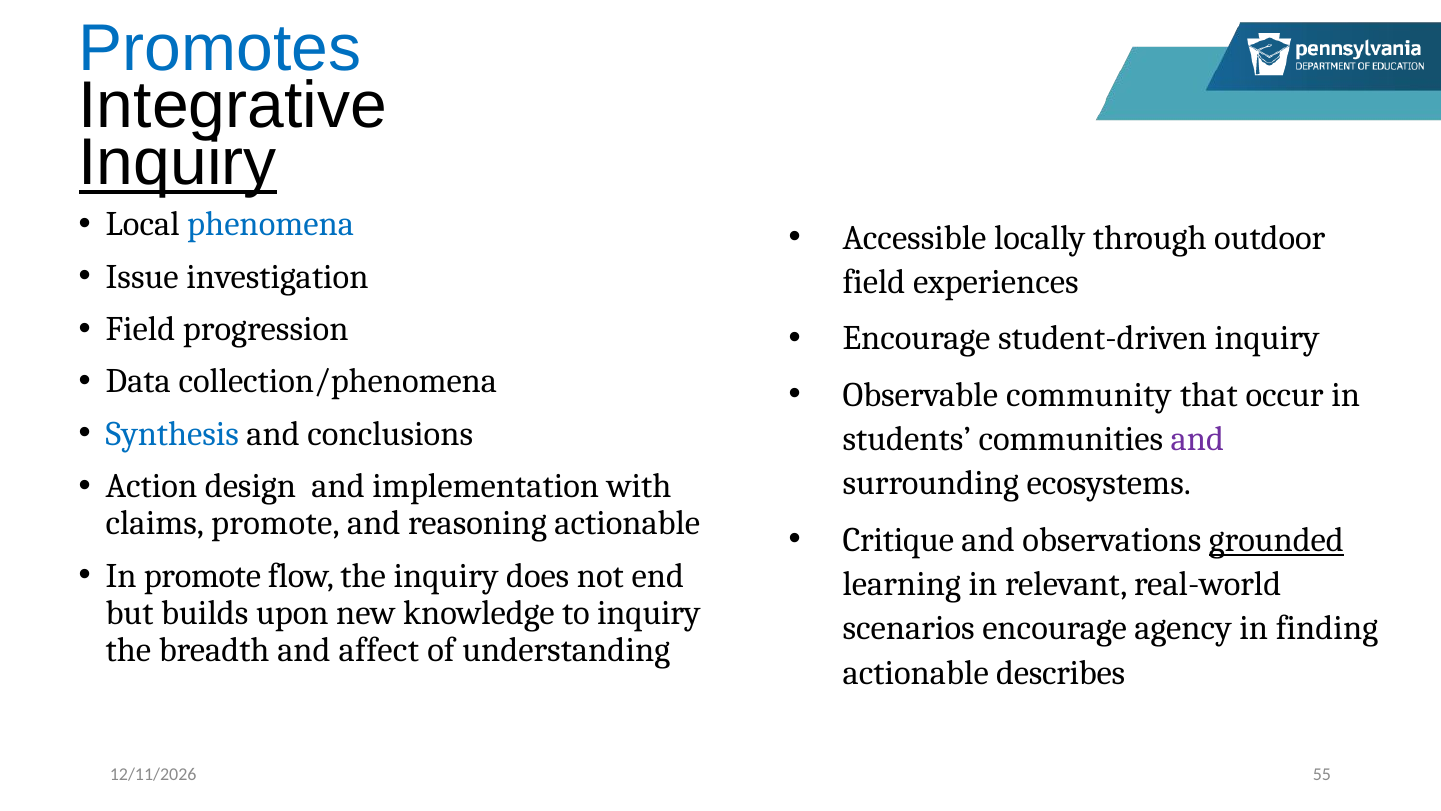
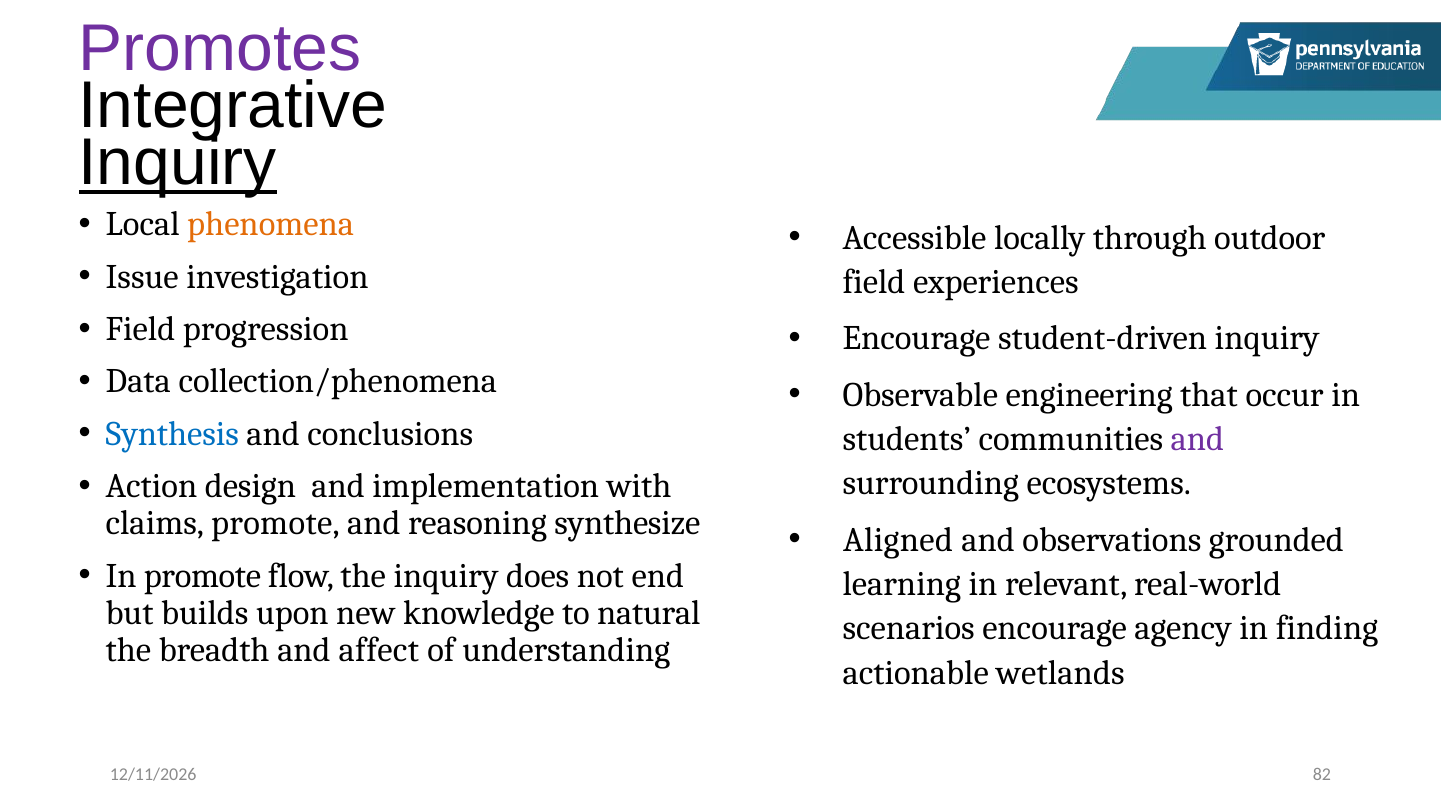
Promotes colour: blue -> purple
phenomena colour: blue -> orange
community: community -> engineering
reasoning actionable: actionable -> synthesize
Critique: Critique -> Aligned
grounded underline: present -> none
to inquiry: inquiry -> natural
describes: describes -> wetlands
55: 55 -> 82
